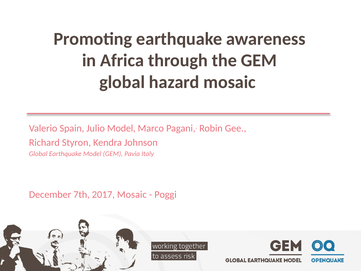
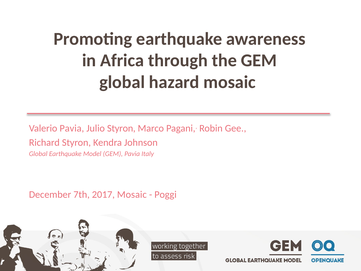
Valerio Spain: Spain -> Pavia
Julio Model: Model -> Styron
